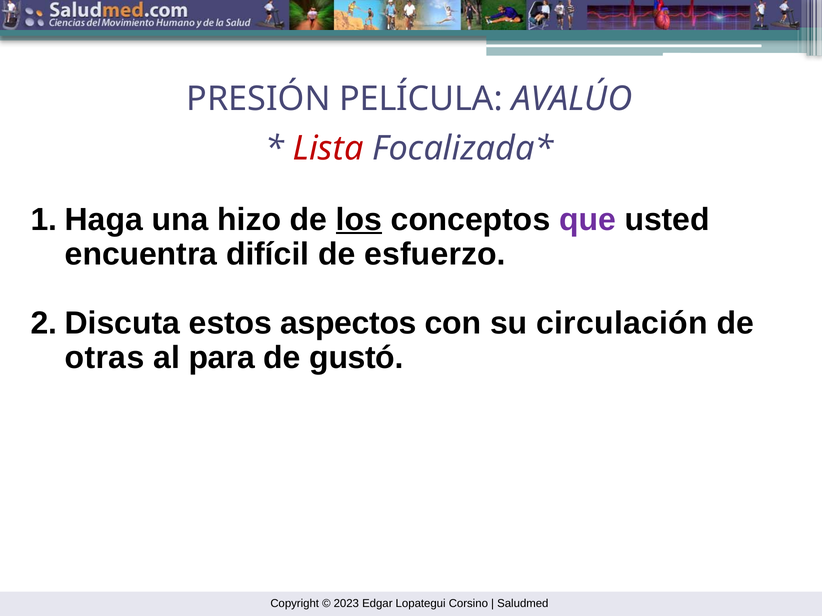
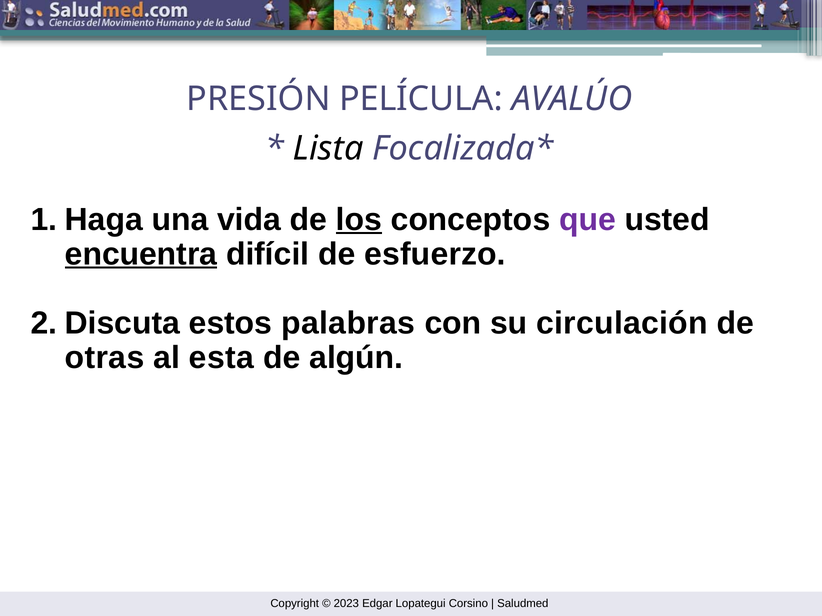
Lista colour: red -> black
hizo: hizo -> vida
encuentra underline: none -> present
aspectos: aspectos -> palabras
para: para -> esta
gustó: gustó -> algún
